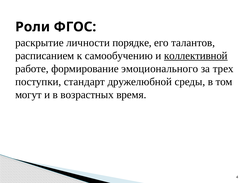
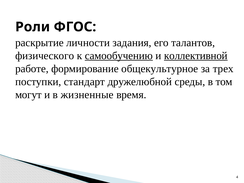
порядке: порядке -> задания
расписанием: расписанием -> физического
самообучению underline: none -> present
эмоционального: эмоционального -> общекультурное
возрастных: возрастных -> жизненные
